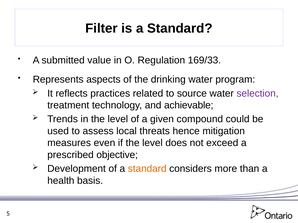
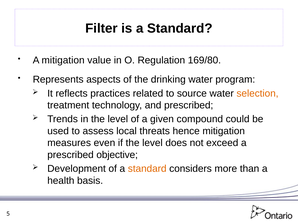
A submitted: submitted -> mitigation
169/33: 169/33 -> 169/80
selection colour: purple -> orange
and achievable: achievable -> prescribed
